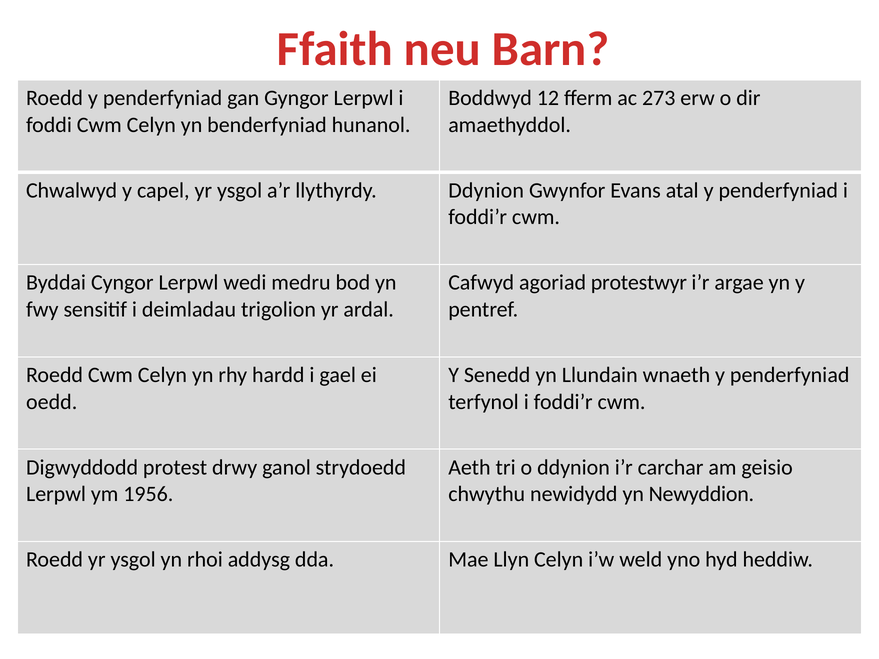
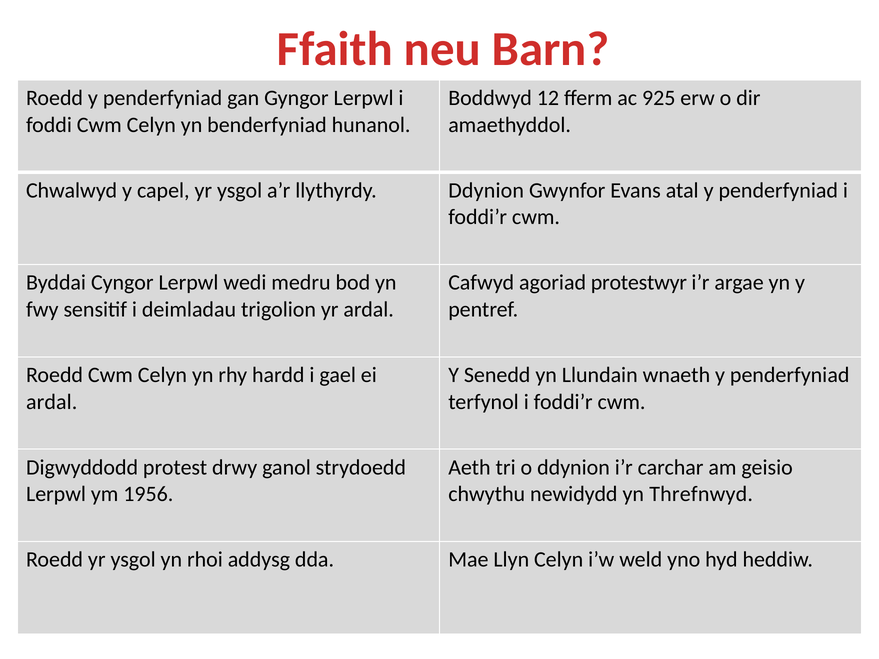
273: 273 -> 925
oedd at (52, 402): oedd -> ardal
Newyddion: Newyddion -> Threfnwyd
